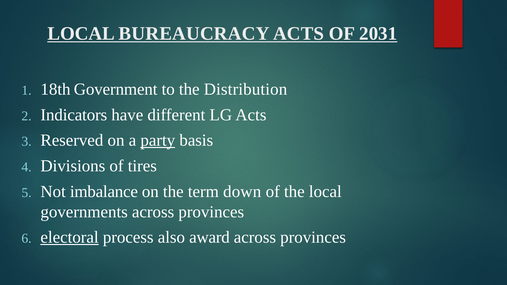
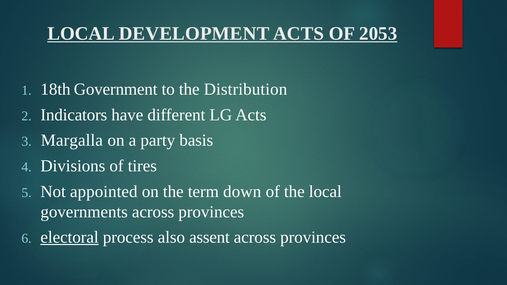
BUREAUCRACY: BUREAUCRACY -> DEVELOPMENT
2031: 2031 -> 2053
Reserved: Reserved -> Margalla
party underline: present -> none
imbalance: imbalance -> appointed
award: award -> assent
